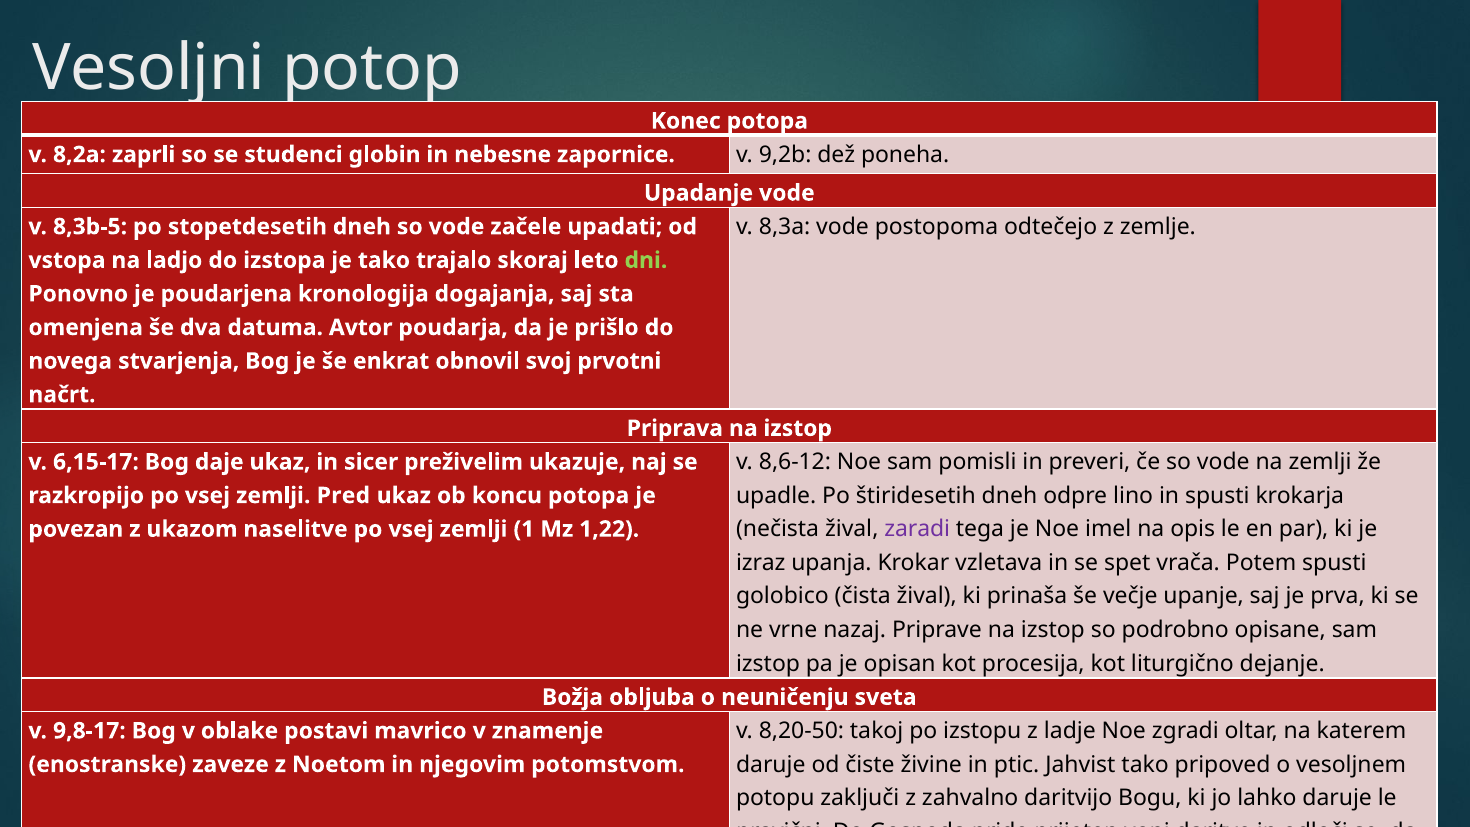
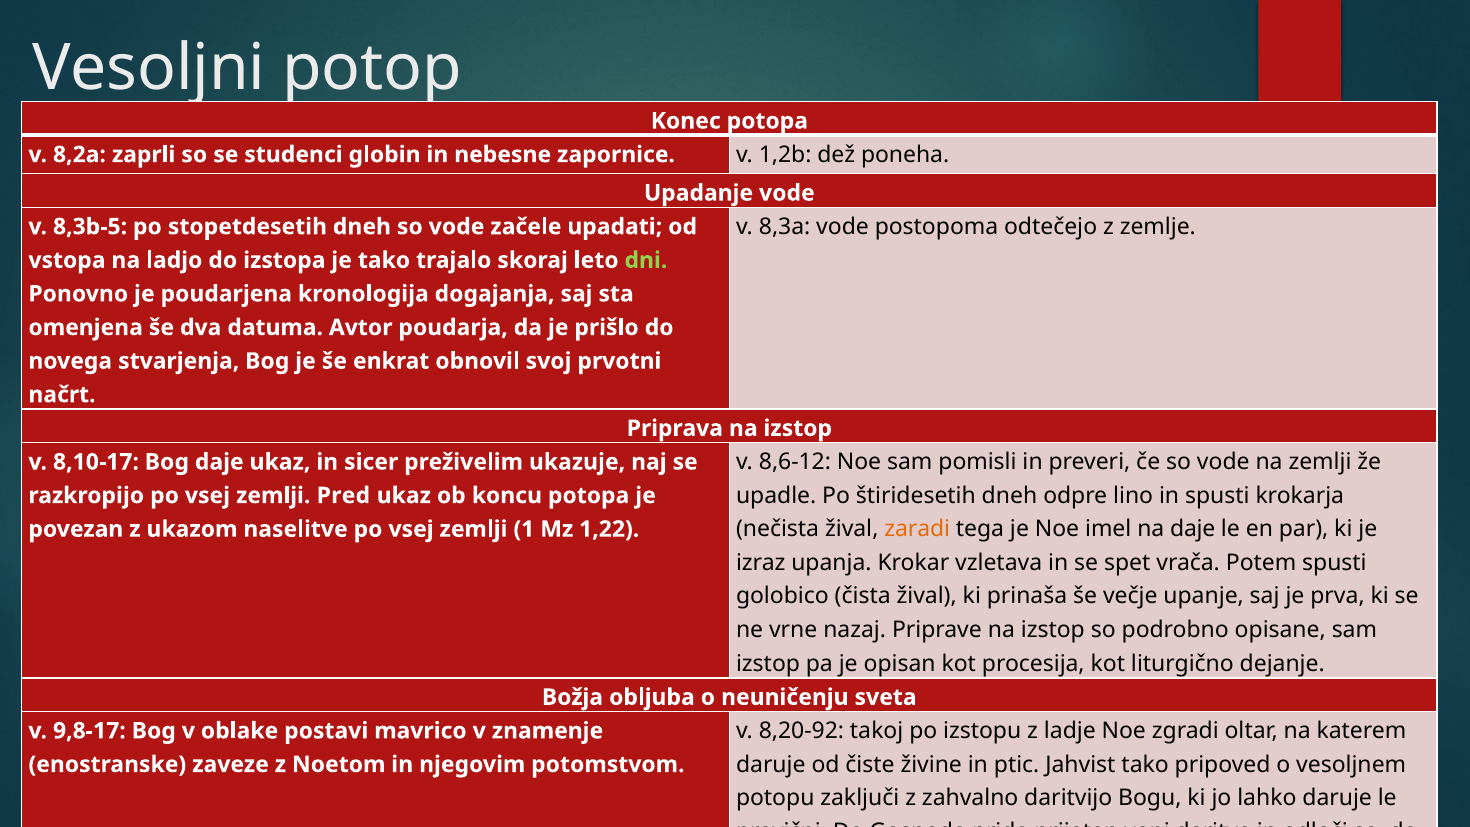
9,2b: 9,2b -> 1,2b
6,15-17: 6,15-17 -> 8,10-17
zaradi colour: purple -> orange
na opis: opis -> daje
8,20-50: 8,20-50 -> 8,20-92
